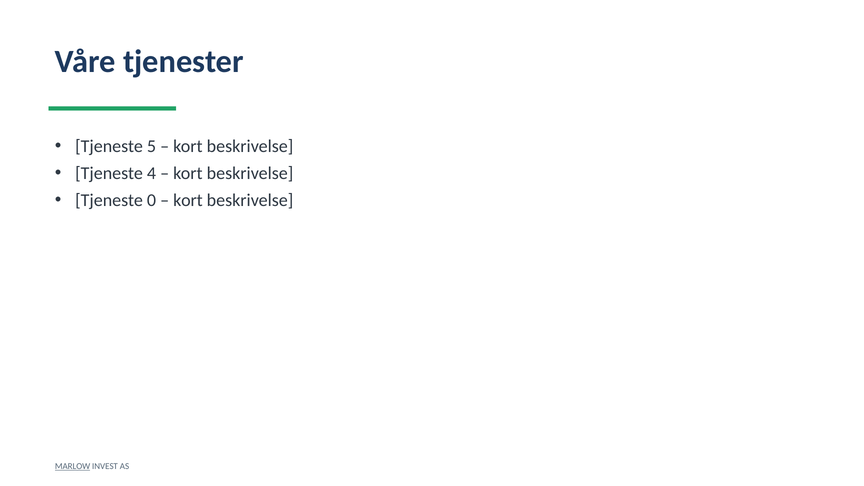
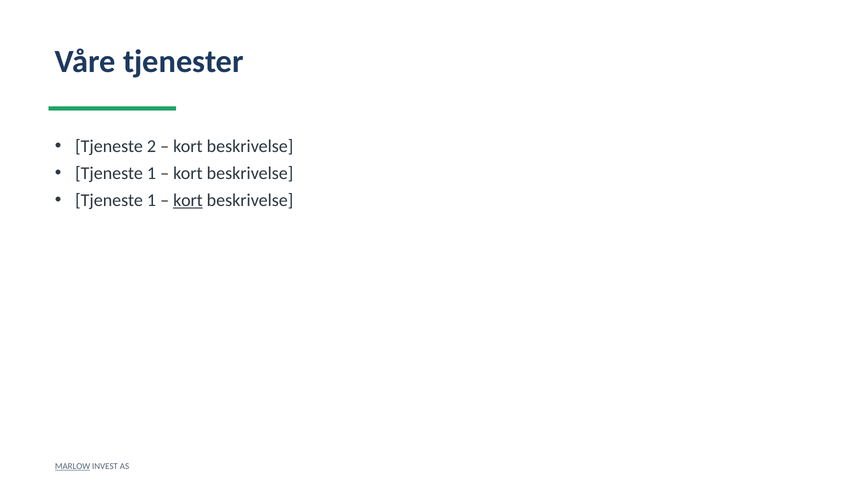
5: 5 -> 2
4 at (151, 173): 4 -> 1
0 at (151, 200): 0 -> 1
kort at (188, 200) underline: none -> present
